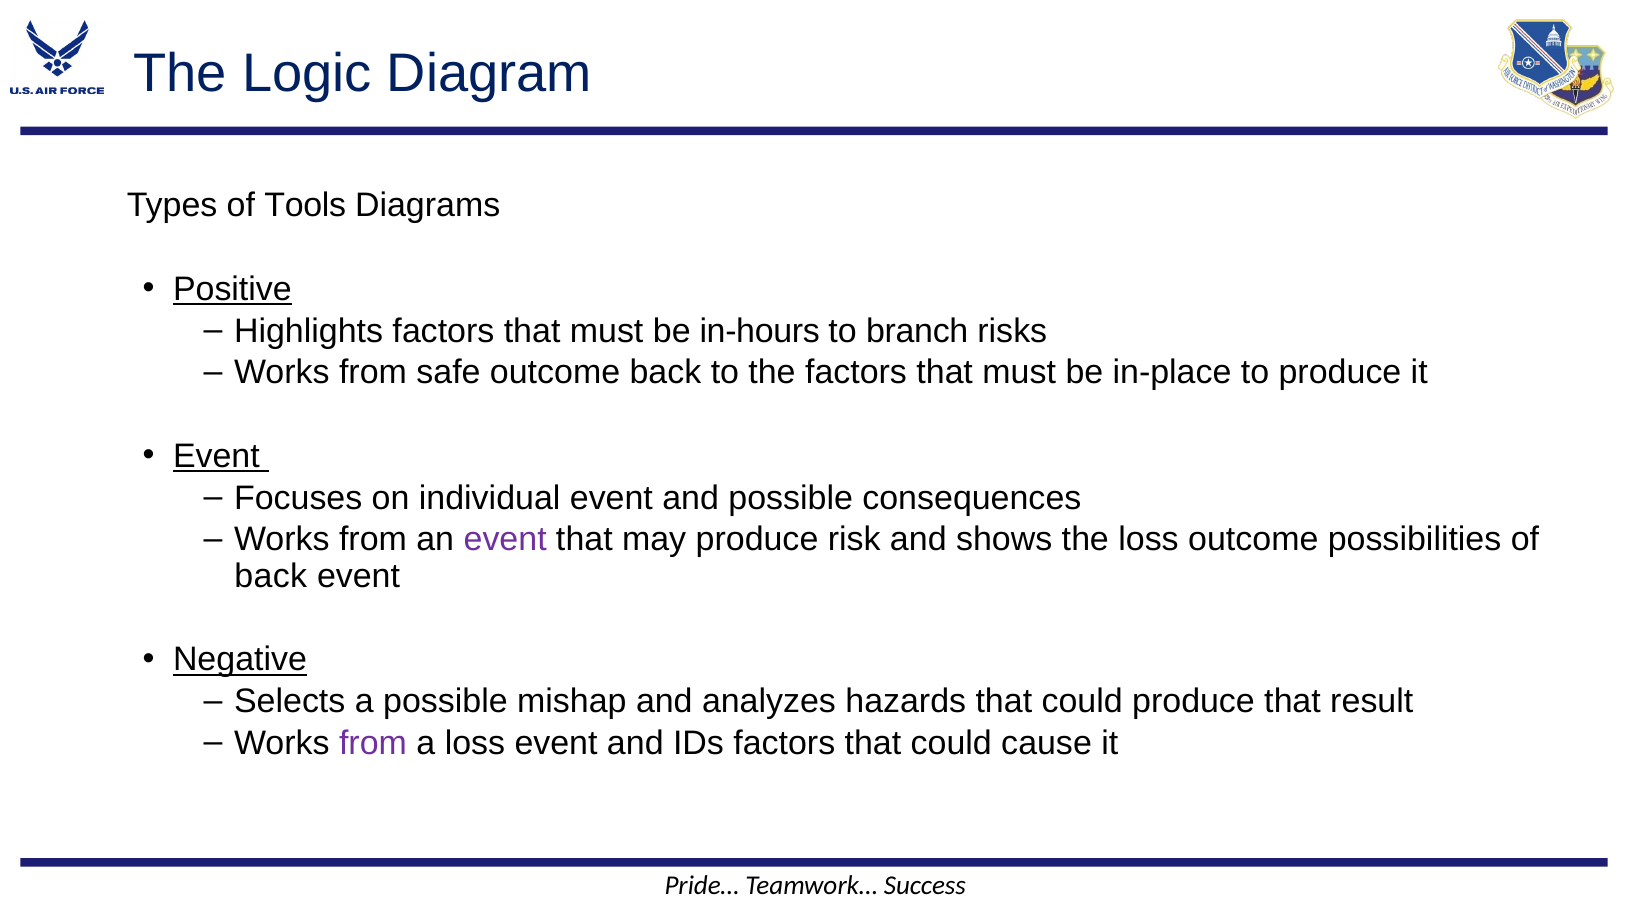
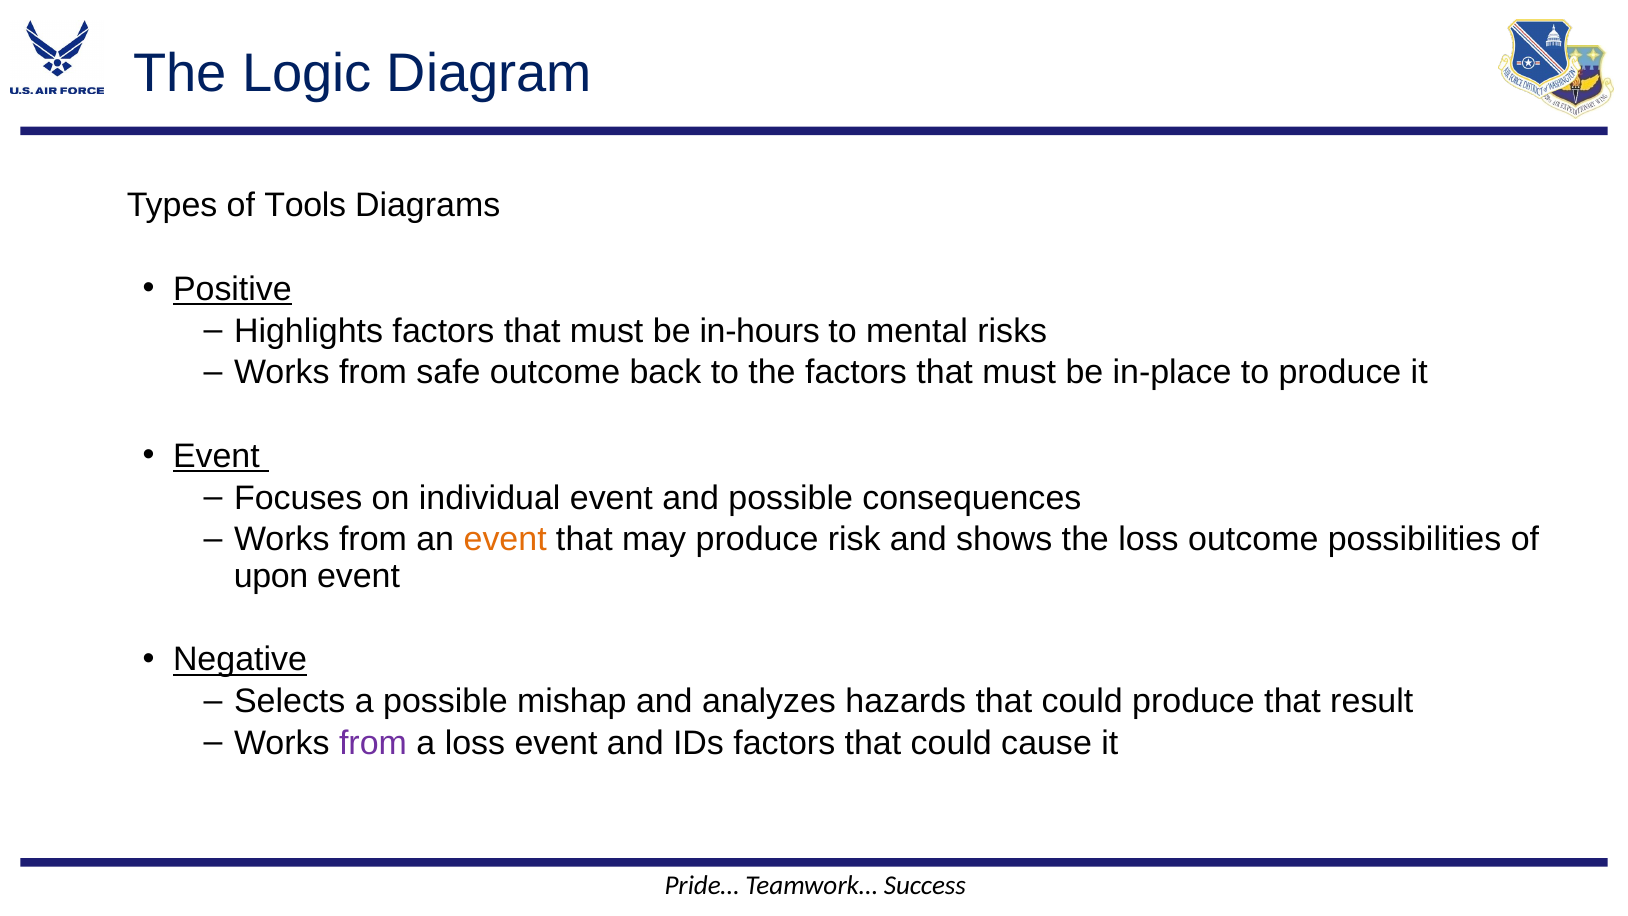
branch: branch -> mental
event at (505, 539) colour: purple -> orange
back at (271, 576): back -> upon
